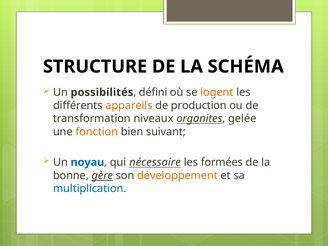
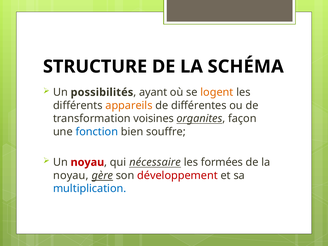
défini: défini -> ayant
production: production -> différentes
niveaux: niveaux -> voisines
gelée: gelée -> façon
fonction colour: orange -> blue
suivant: suivant -> souffre
noyau at (87, 162) colour: blue -> red
bonne at (71, 175): bonne -> noyau
développement colour: orange -> red
